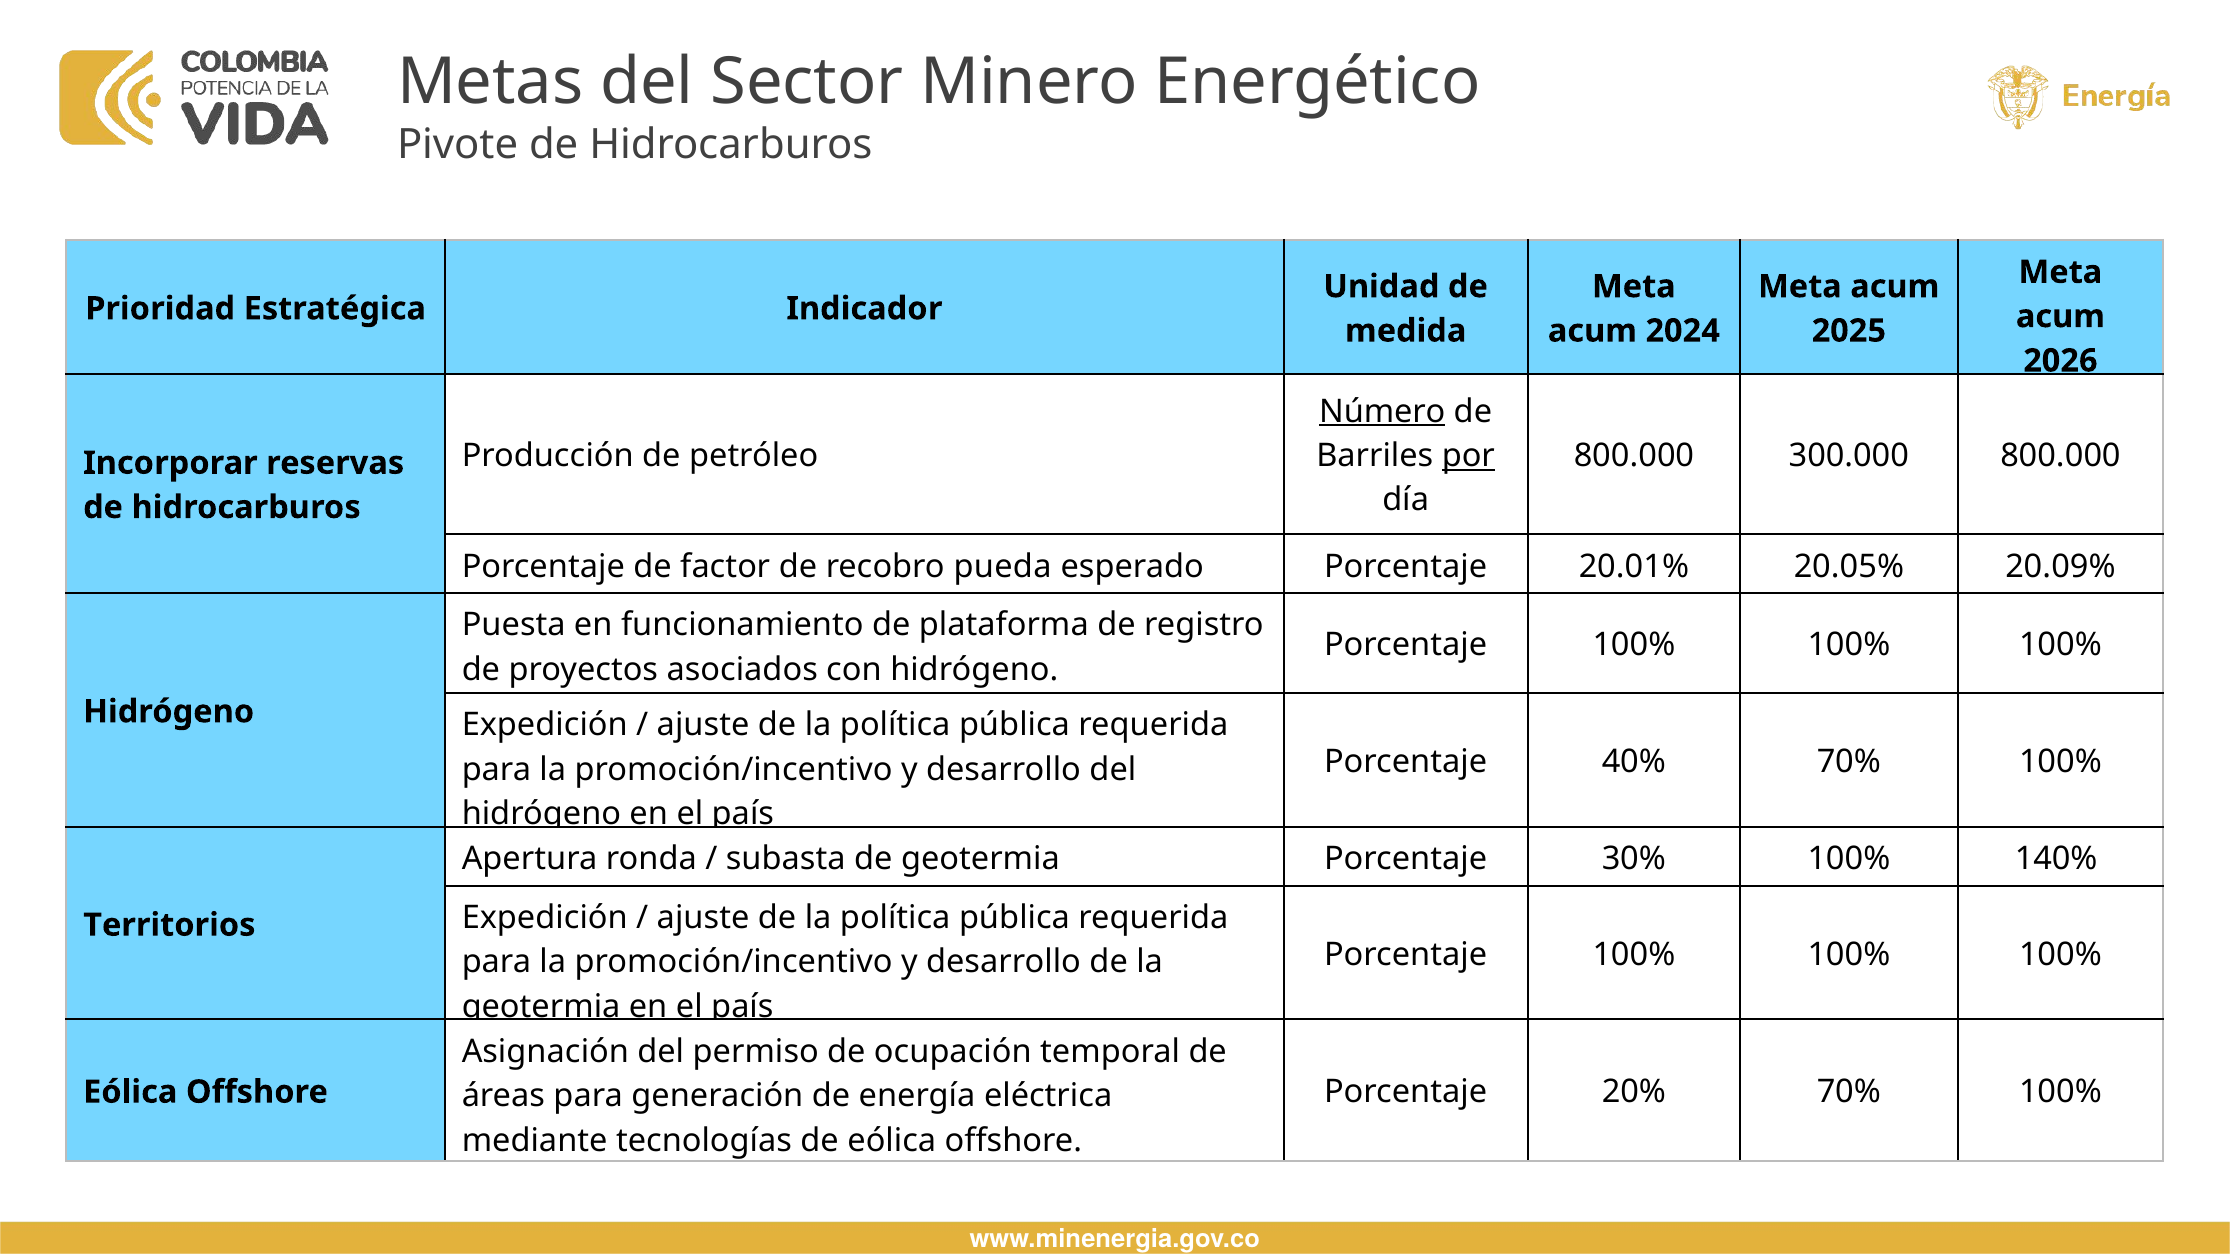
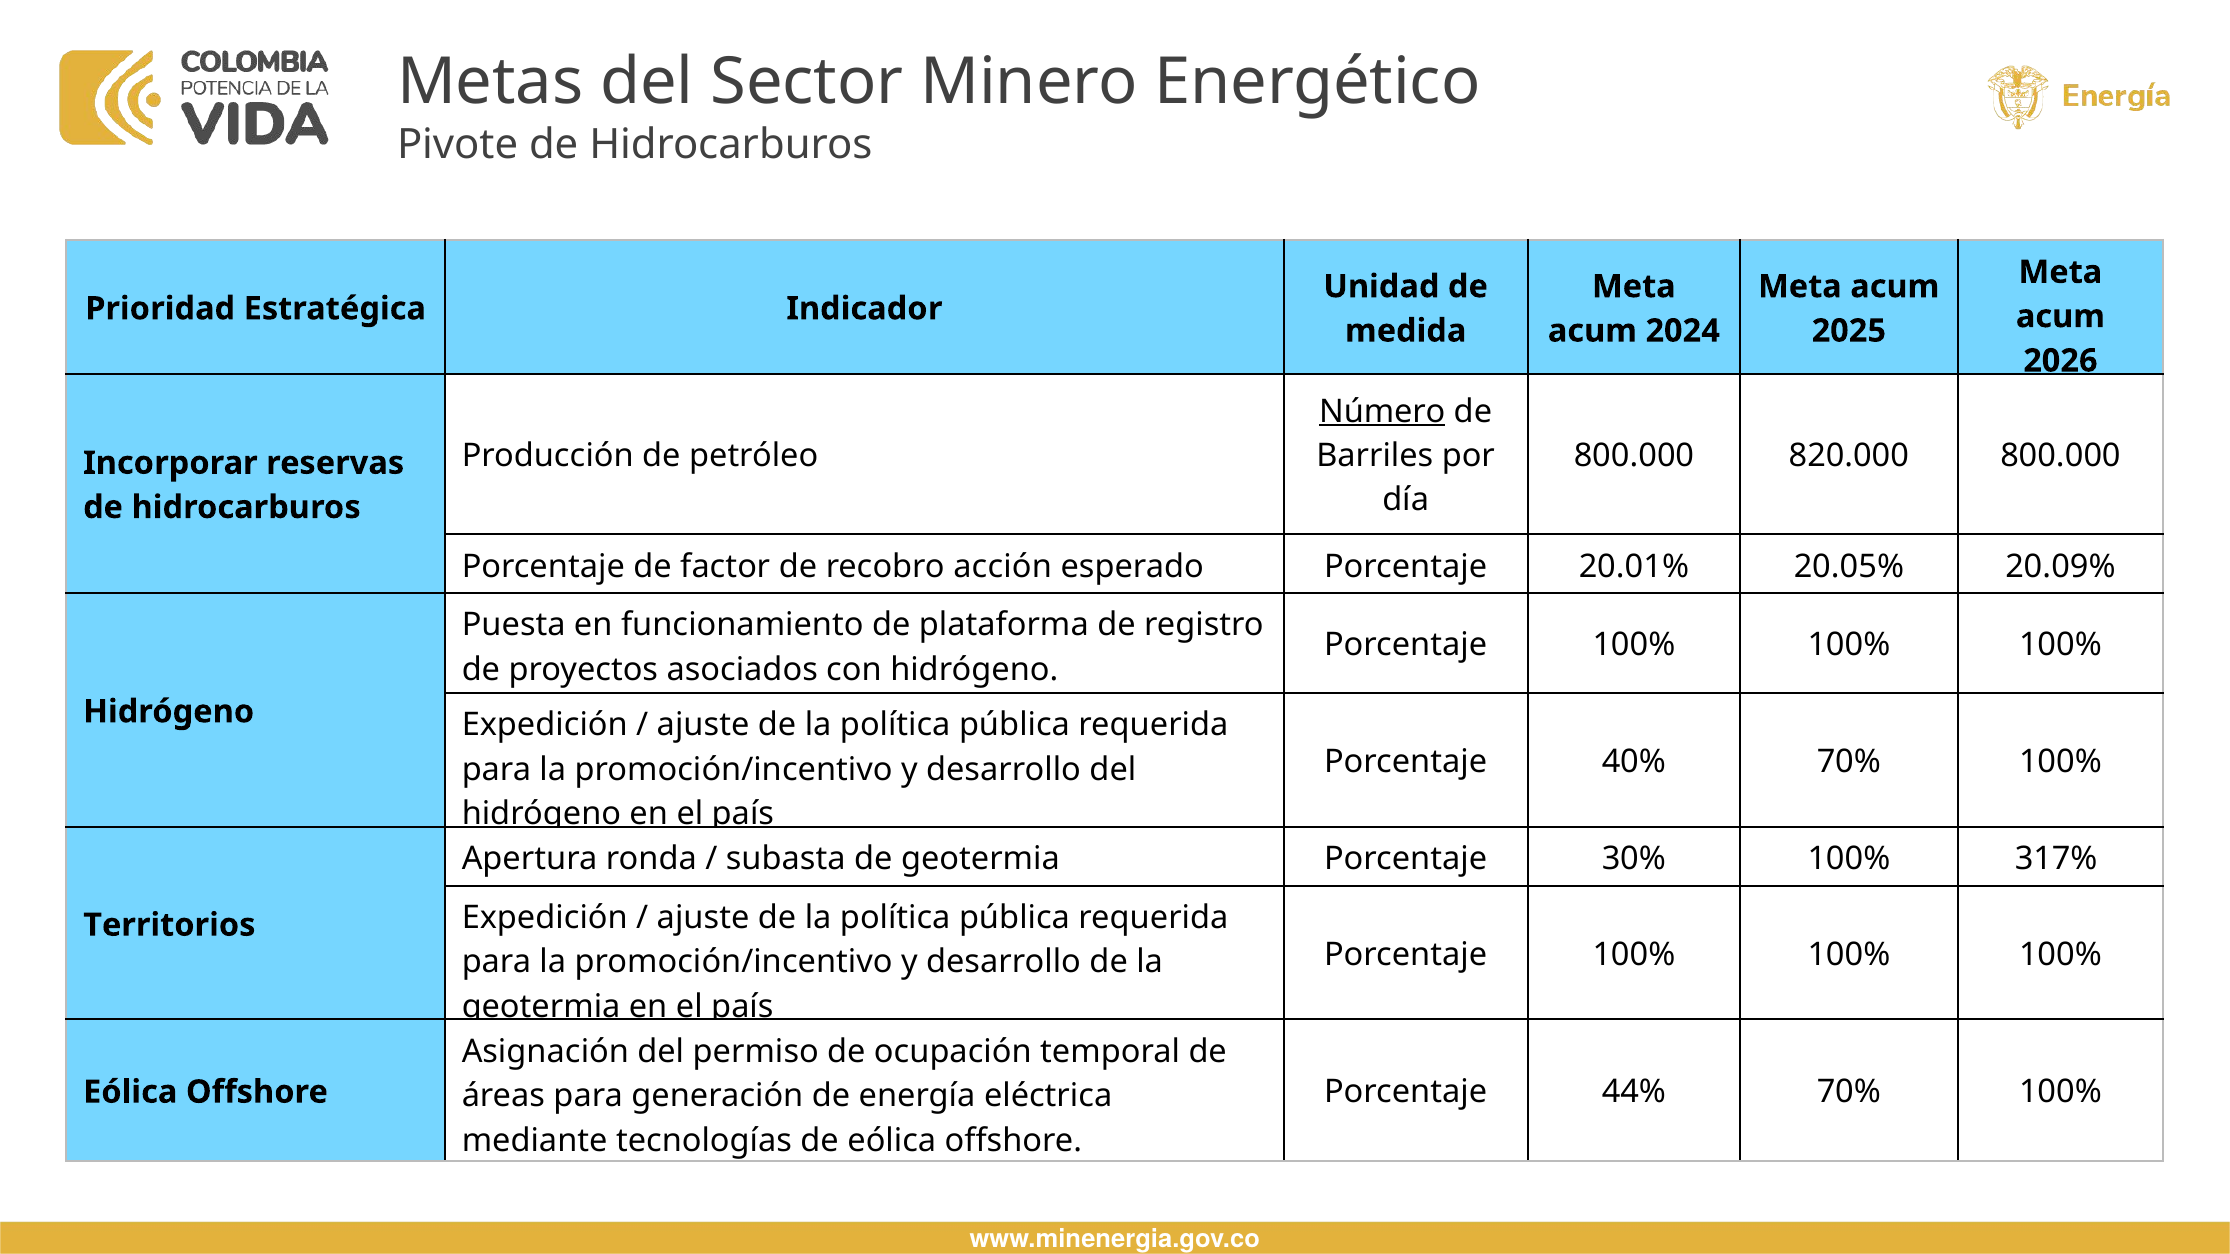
por underline: present -> none
300.000: 300.000 -> 820.000
pueda: pueda -> acción
140%: 140% -> 317%
20%: 20% -> 44%
